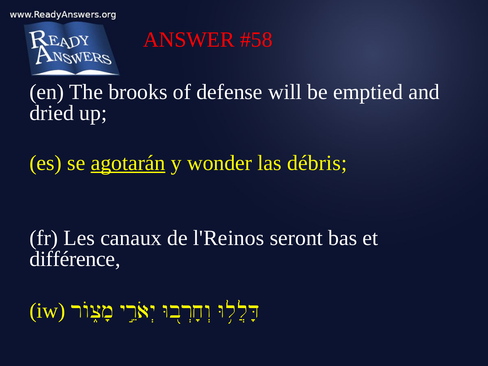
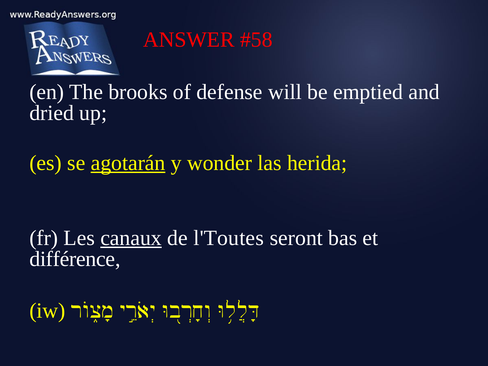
débris: débris -> herida
canaux underline: none -> present
l'Reinos: l'Reinos -> l'Toutes
